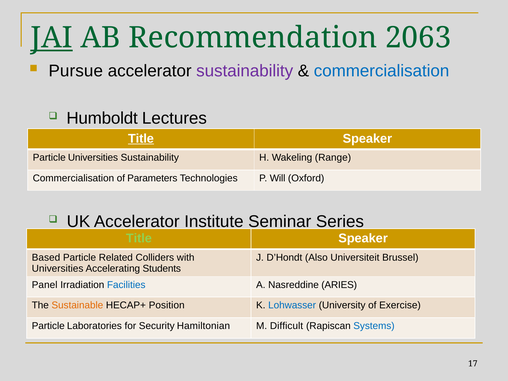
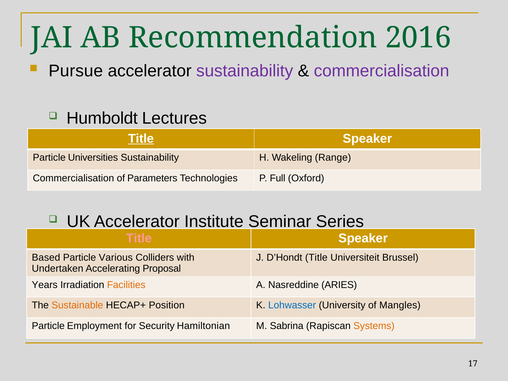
JAI underline: present -> none
2063: 2063 -> 2016
commercialisation at (382, 71) colour: blue -> purple
Will: Will -> Full
Title at (139, 238) colour: light green -> pink
Related: Related -> Various
D’Hondt Also: Also -> Title
Universities at (58, 269): Universities -> Undertaken
Students: Students -> Proposal
Panel: Panel -> Years
Facilities colour: blue -> orange
Exercise: Exercise -> Mangles
Laboratories: Laboratories -> Employment
Difficult: Difficult -> Sabrina
Systems colour: blue -> orange
